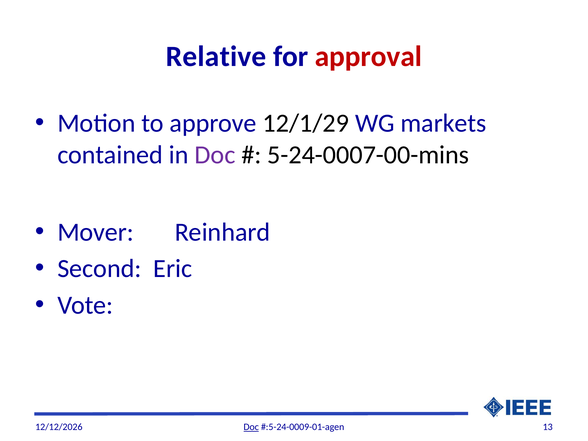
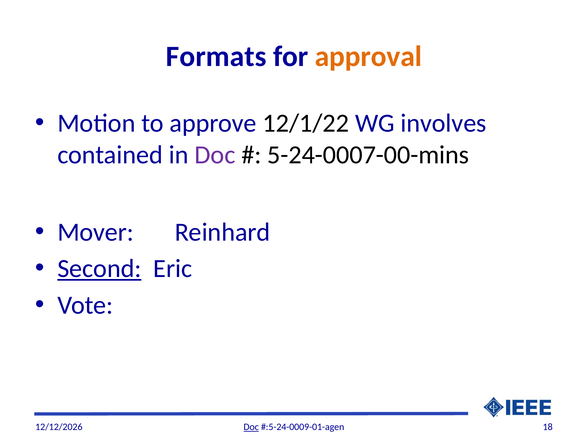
Relative: Relative -> Formats
approval colour: red -> orange
12/1/29: 12/1/29 -> 12/1/22
markets: markets -> involves
Second underline: none -> present
13: 13 -> 18
